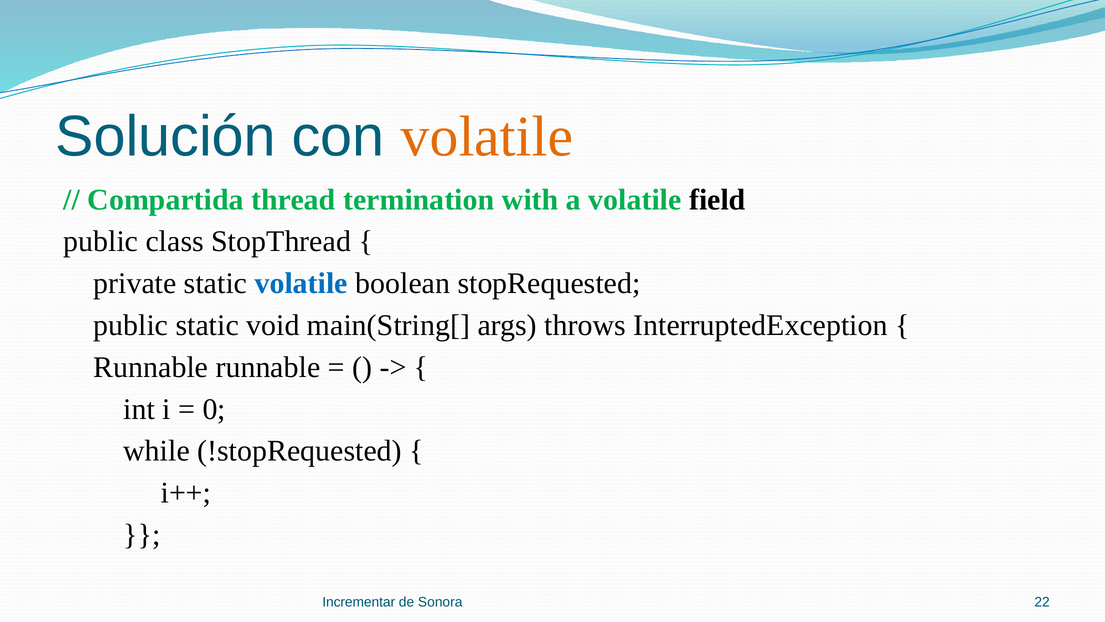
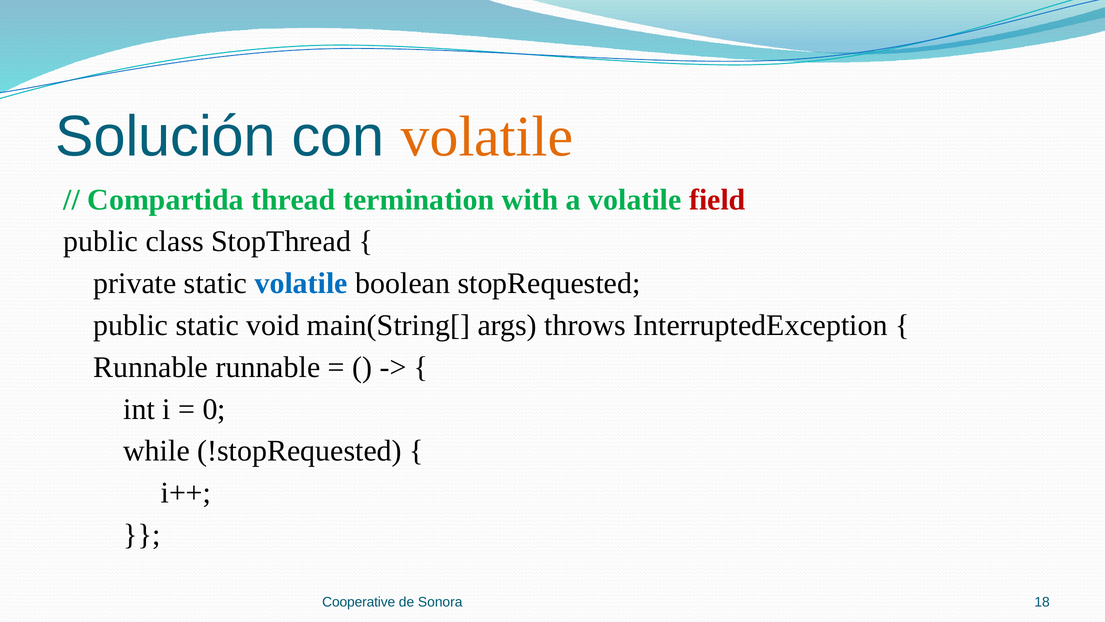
field colour: black -> red
Incrementar: Incrementar -> Cooperative
22: 22 -> 18
